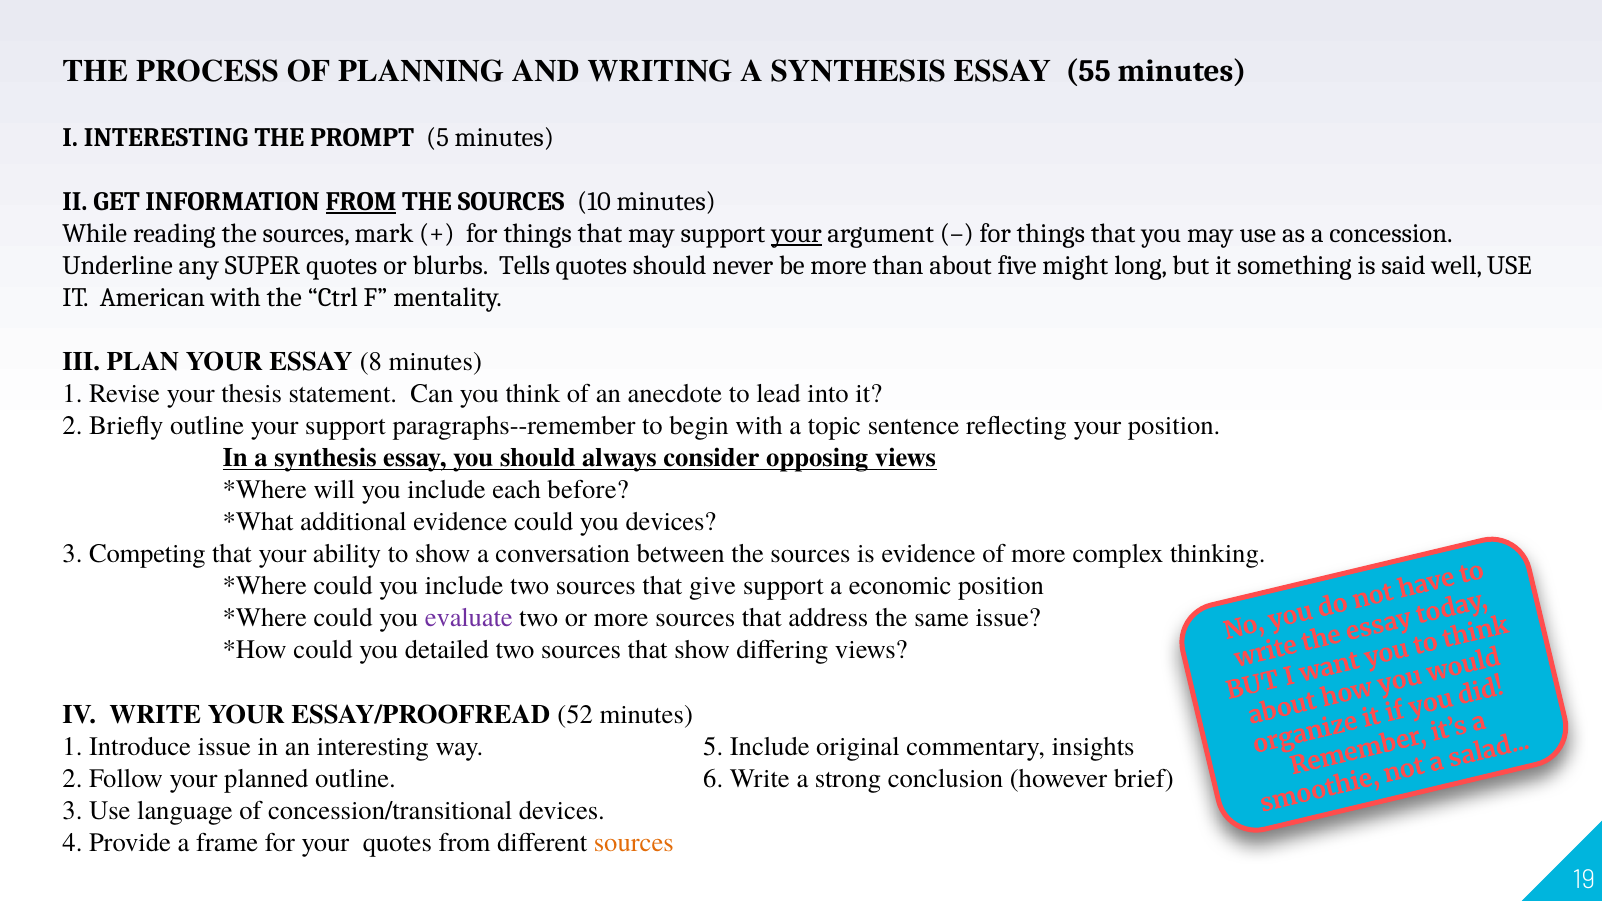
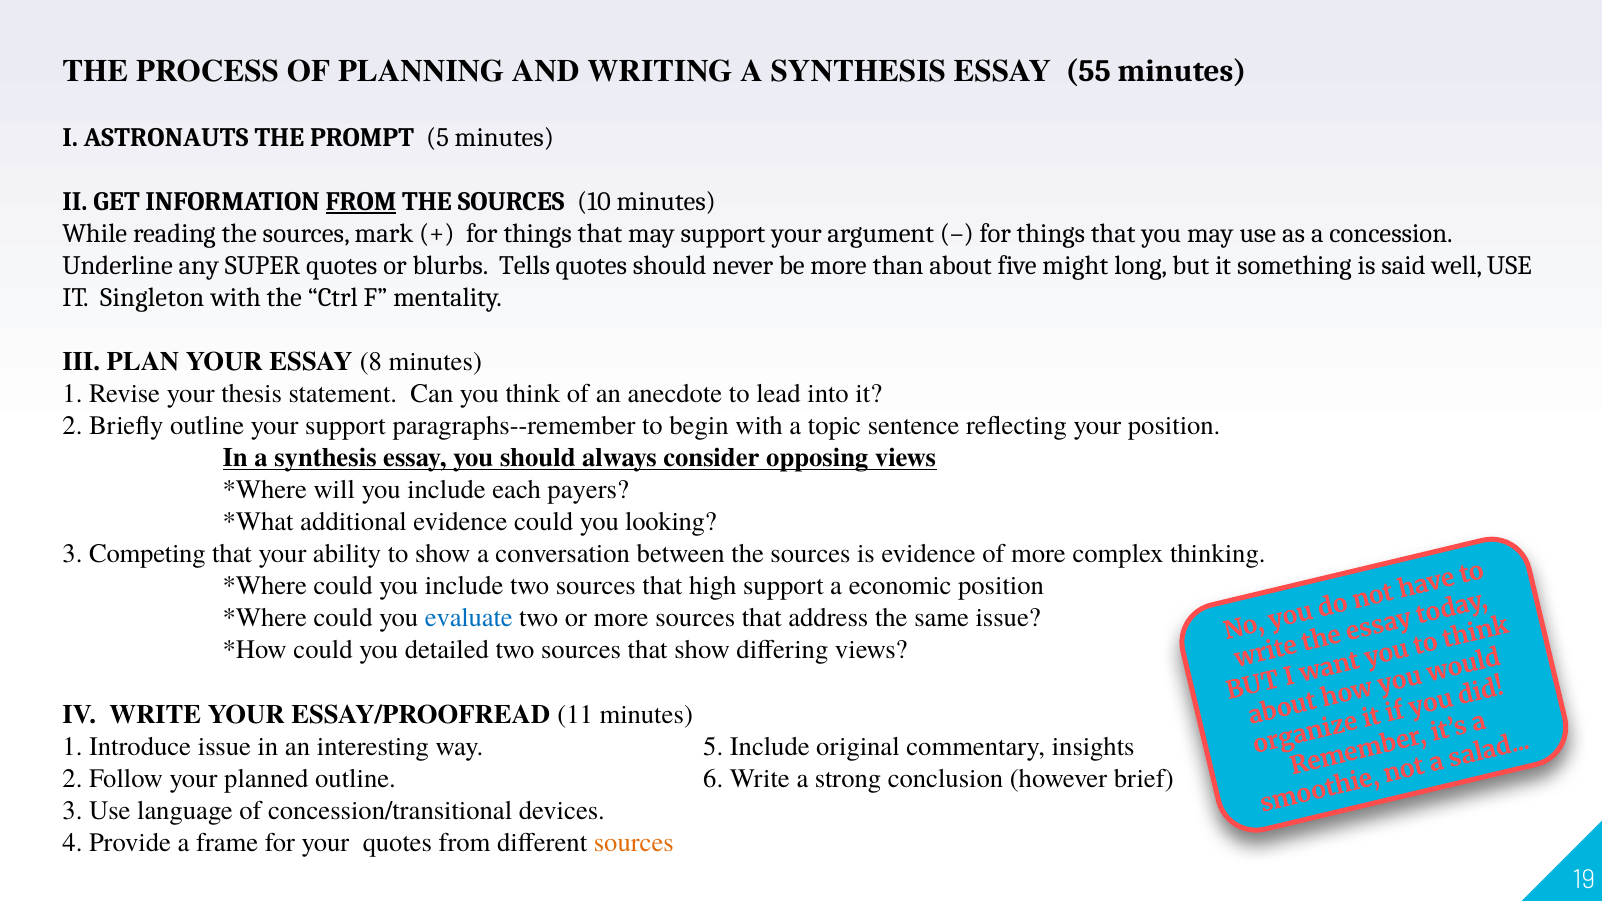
I INTERESTING: INTERESTING -> ASTRONAUTS
your at (796, 234) underline: present -> none
American: American -> Singleton
before: before -> payers
you devices: devices -> looking
give: give -> high
evaluate colour: purple -> blue
52: 52 -> 11
